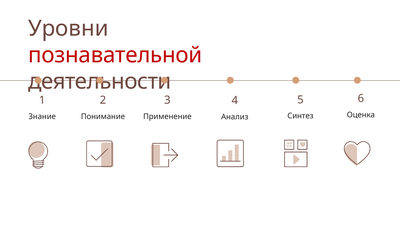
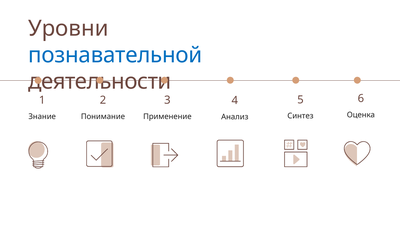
познавательной colour: red -> blue
